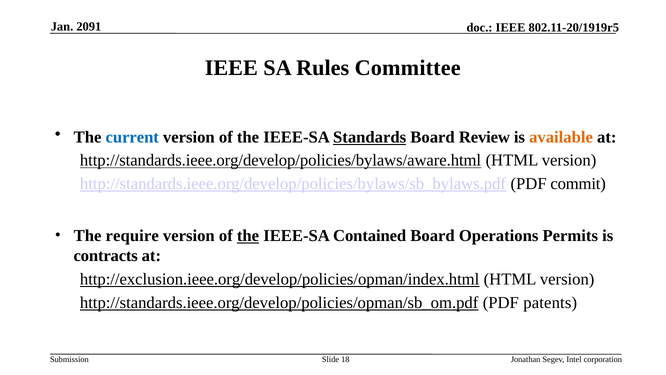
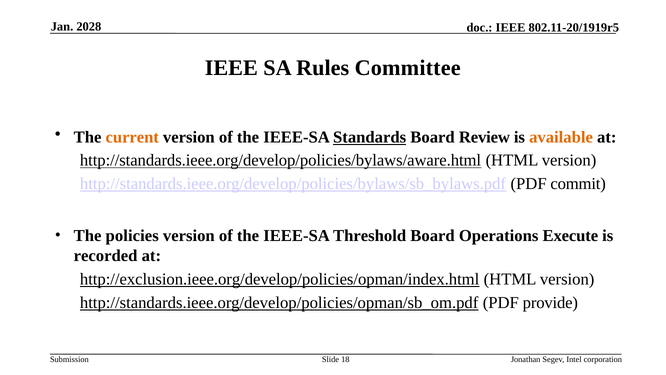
2091: 2091 -> 2028
current colour: blue -> orange
require: require -> policies
the at (248, 236) underline: present -> none
Contained: Contained -> Threshold
Permits: Permits -> Execute
contracts: contracts -> recorded
patents: patents -> provide
